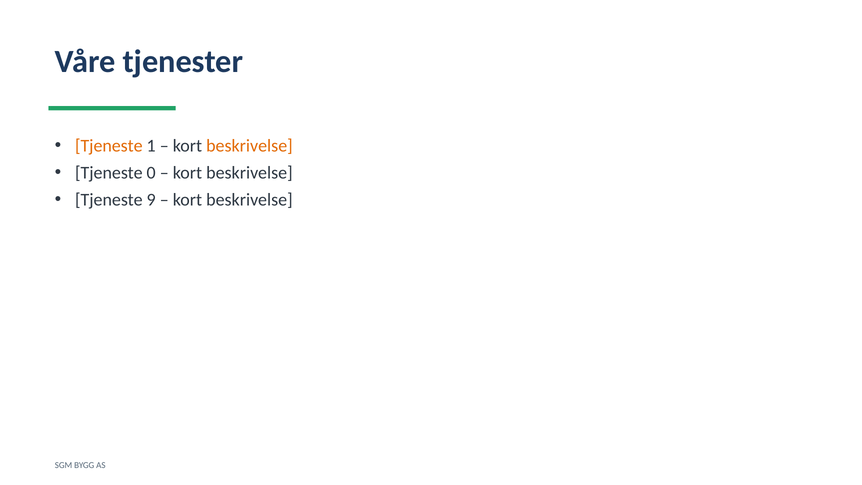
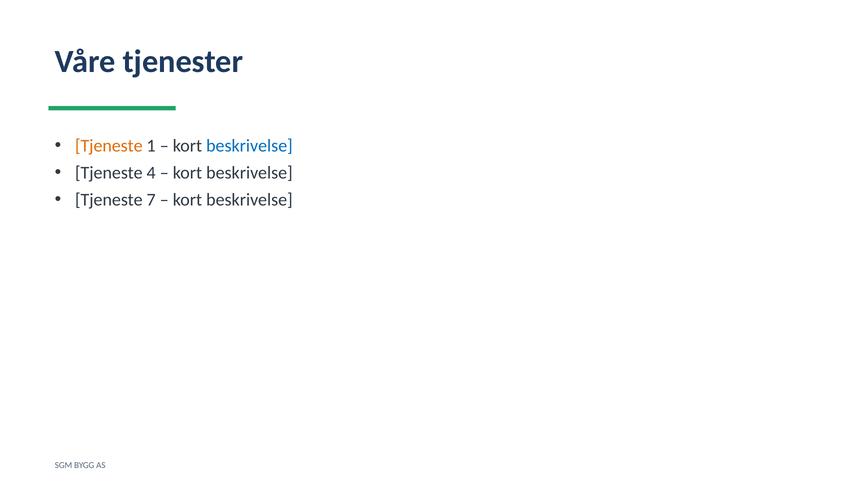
beskrivelse at (249, 146) colour: orange -> blue
0: 0 -> 4
9: 9 -> 7
